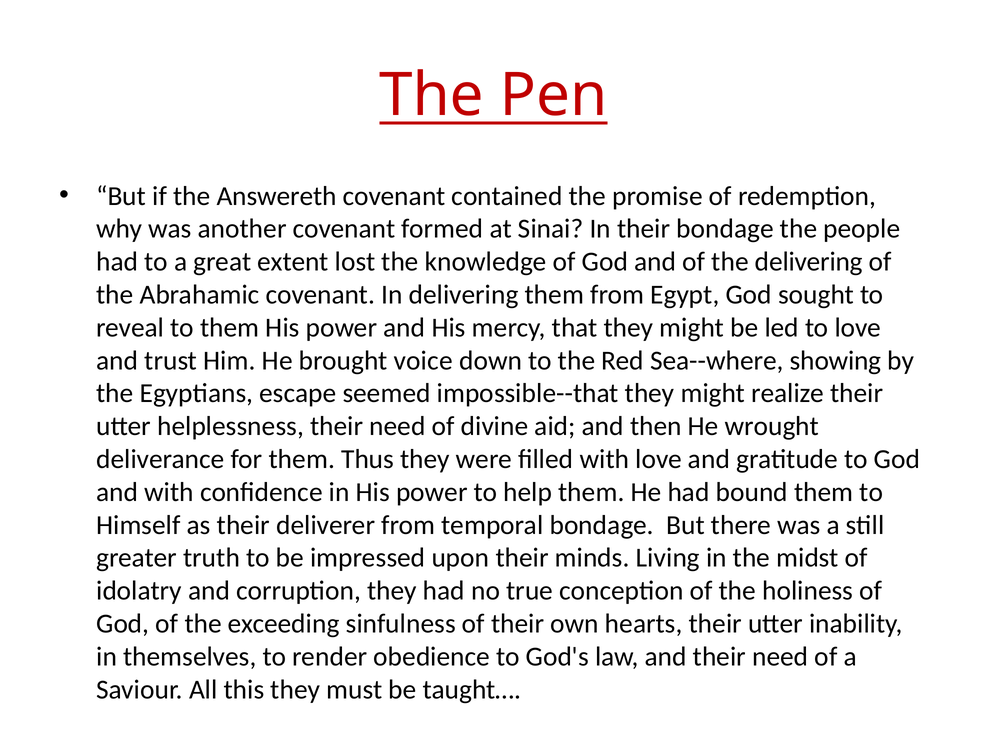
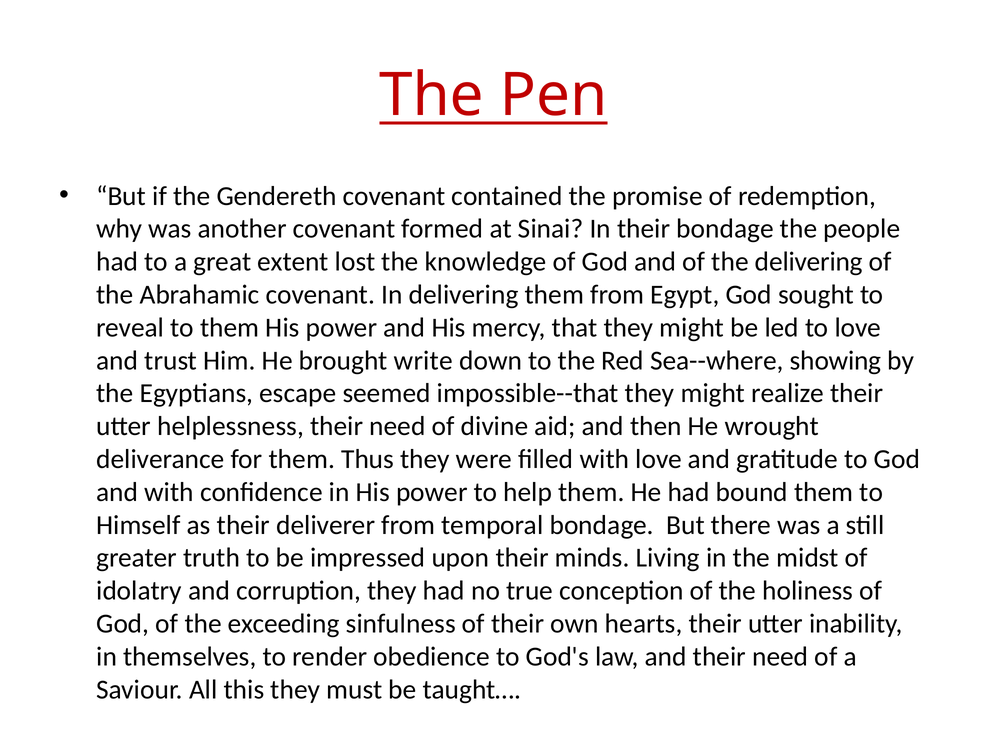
Answereth: Answereth -> Gendereth
voice: voice -> write
